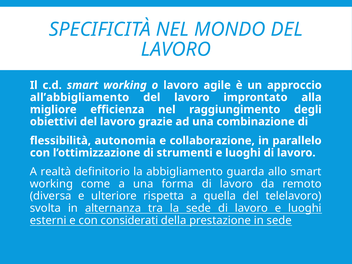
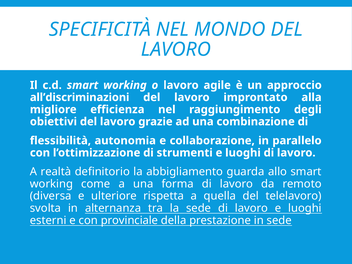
all’abbigliamento: all’abbigliamento -> all’discriminazioni
considerati: considerati -> provinciale
